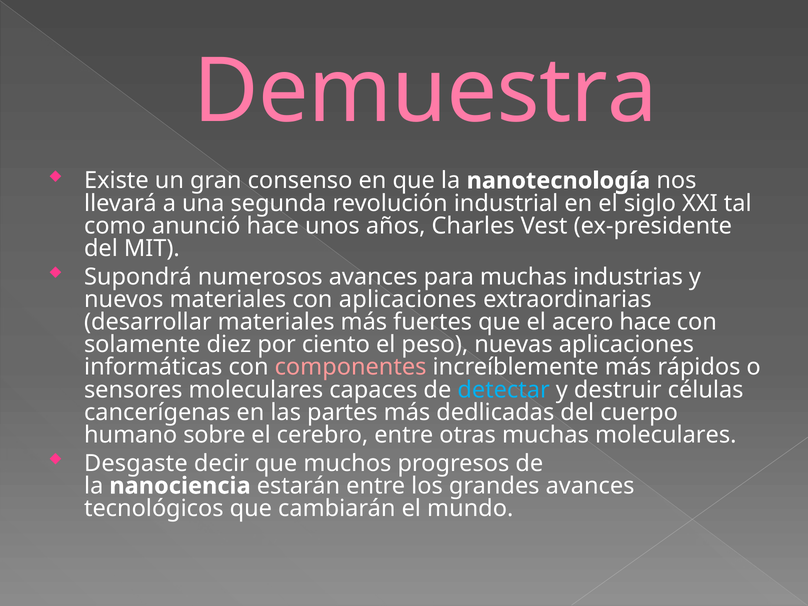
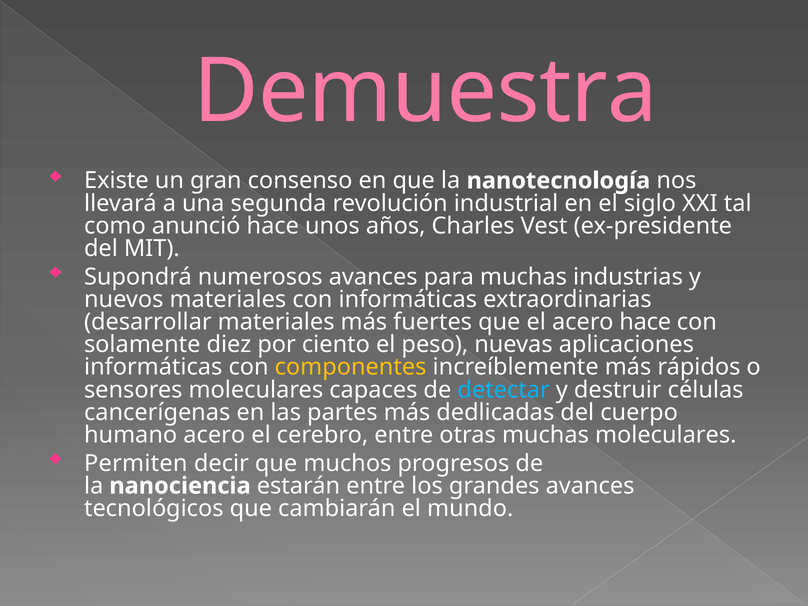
con aplicaciones: aplicaciones -> informáticas
componentes colour: pink -> yellow
humano sobre: sobre -> acero
Desgaste: Desgaste -> Permiten
